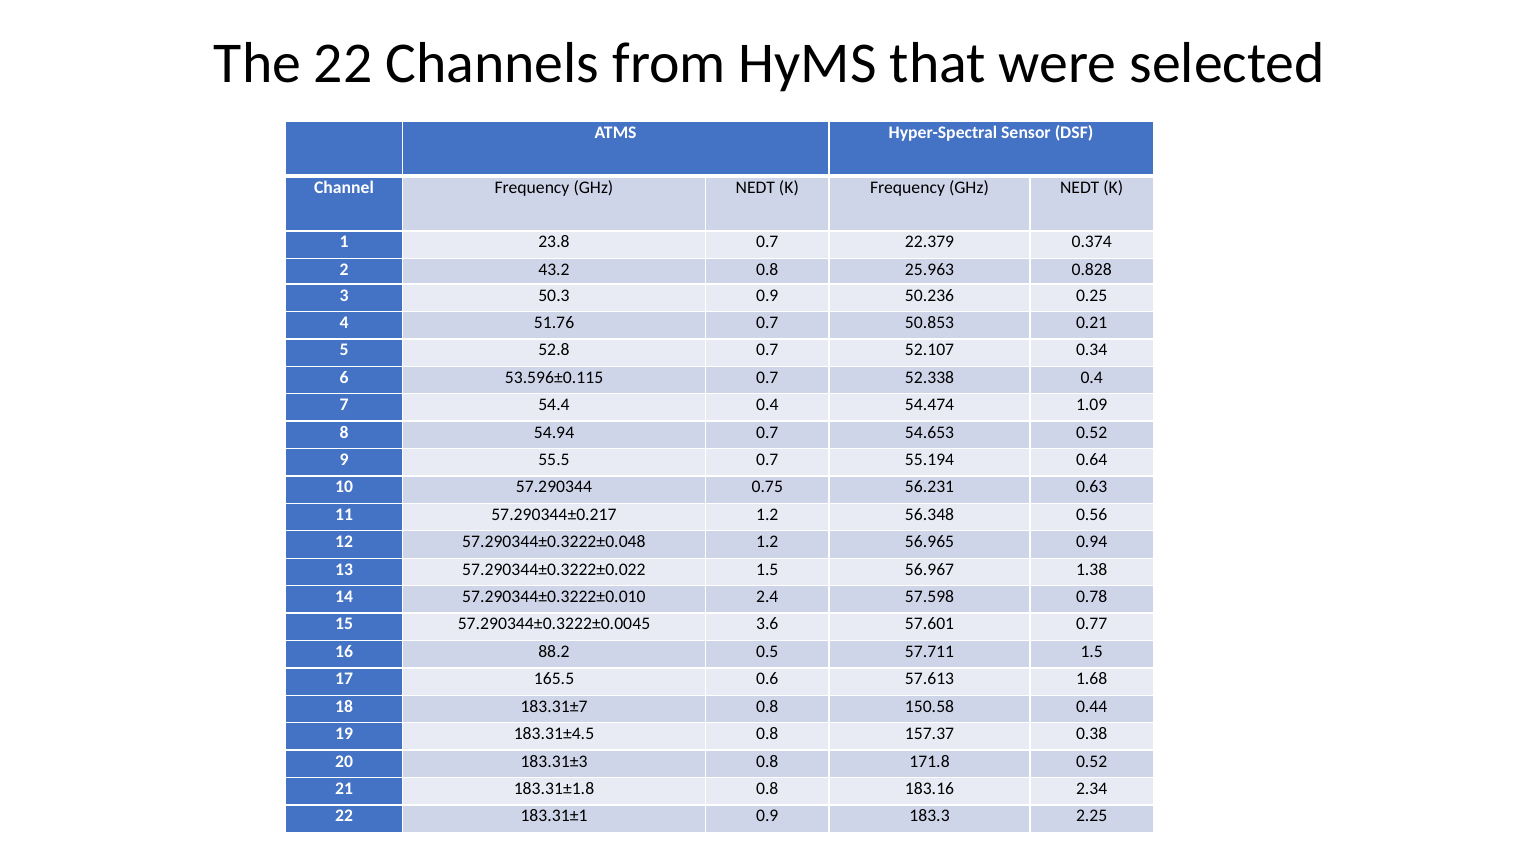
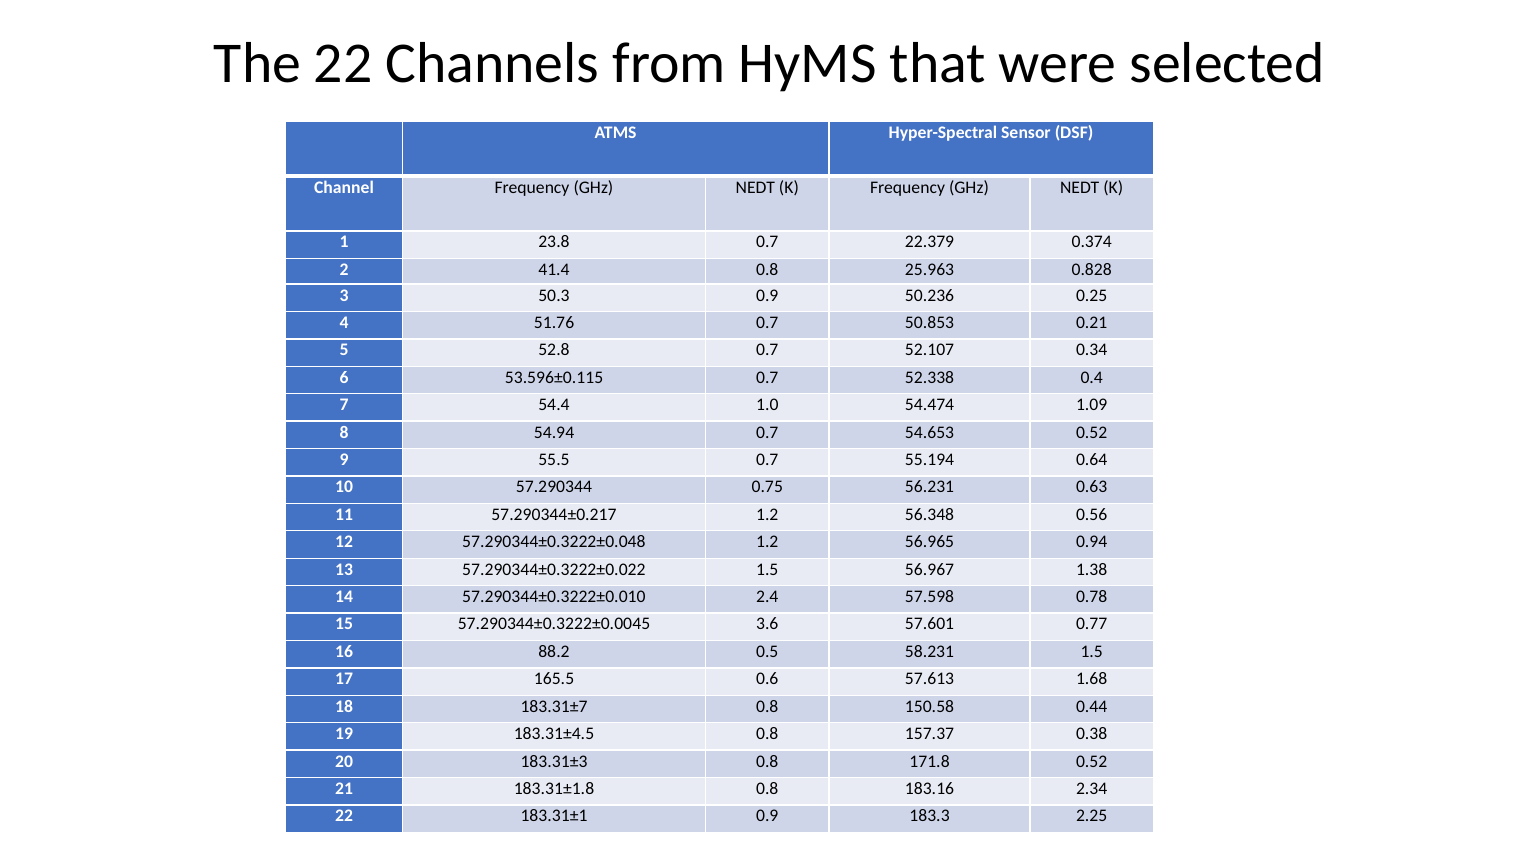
43.2: 43.2 -> 41.4
54.4 0.4: 0.4 -> 1.0
57.711: 57.711 -> 58.231
